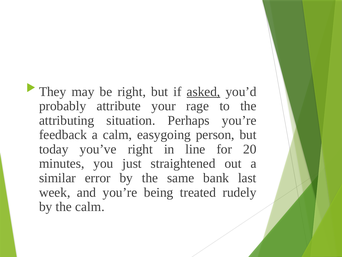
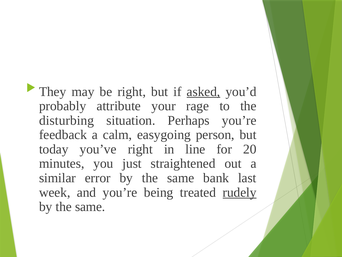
attributing: attributing -> disturbing
rudely underline: none -> present
calm at (90, 206): calm -> same
